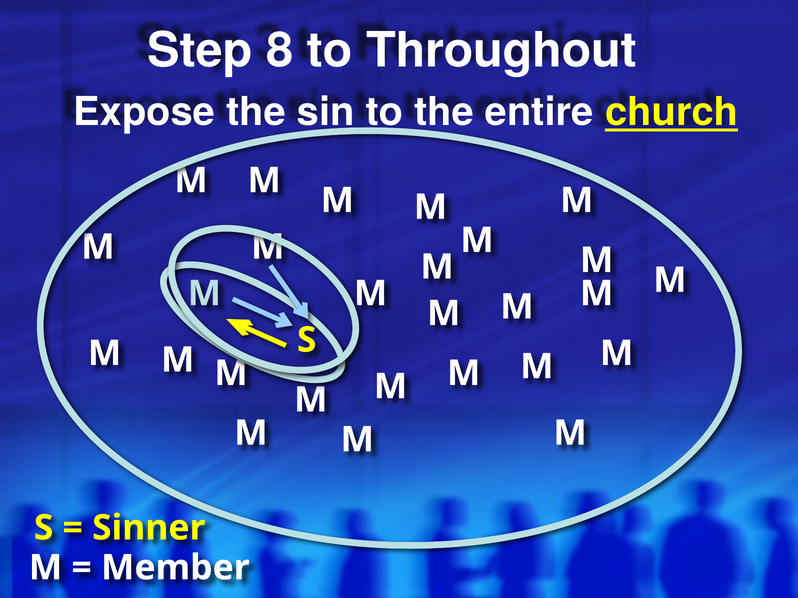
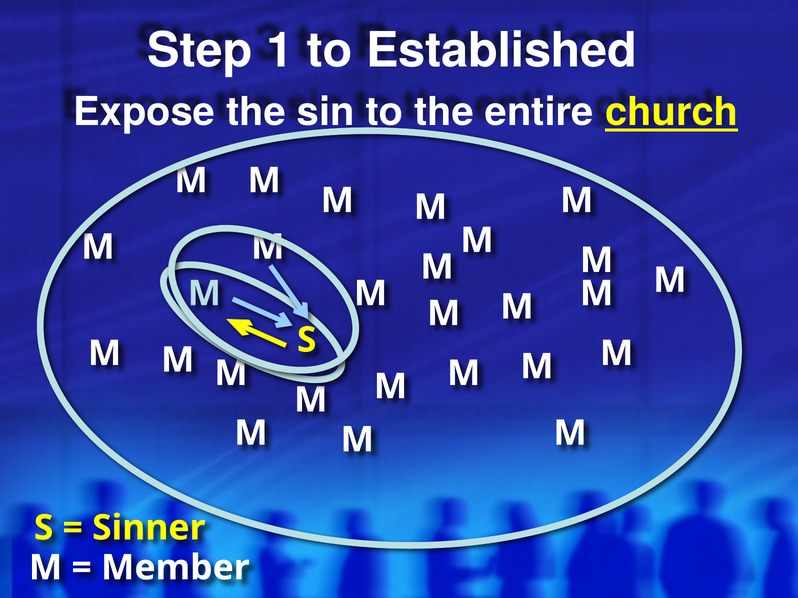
8: 8 -> 1
Throughout: Throughout -> Established
